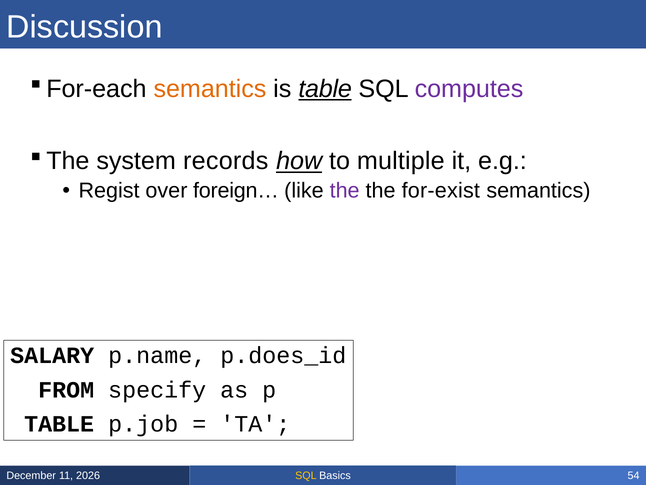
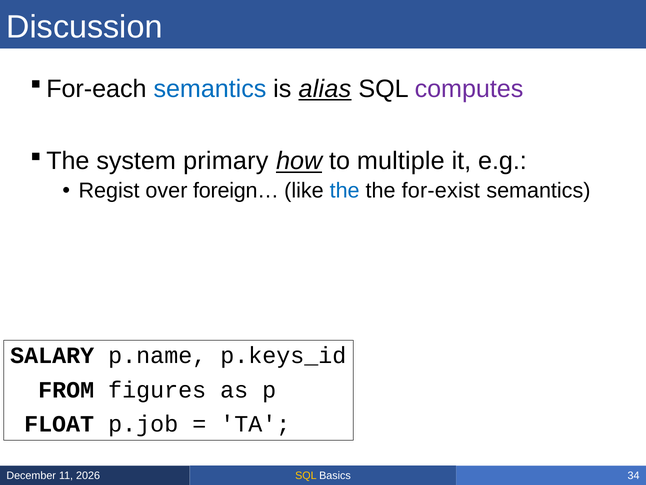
semantics at (210, 89) colour: orange -> blue
is table: table -> alias
records: records -> primary
the at (345, 191) colour: purple -> blue
p.does_id: p.does_id -> p.keys_id
specify: specify -> figures
TABLE at (59, 424): TABLE -> FLOAT
54: 54 -> 34
